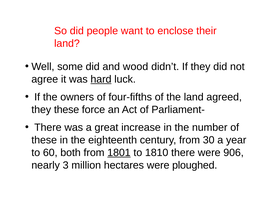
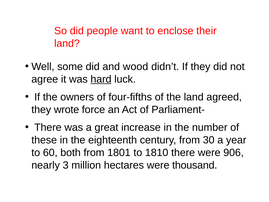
they these: these -> wrote
1801 underline: present -> none
ploughed: ploughed -> thousand
